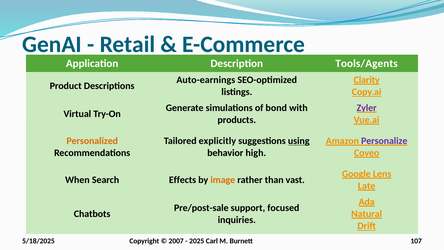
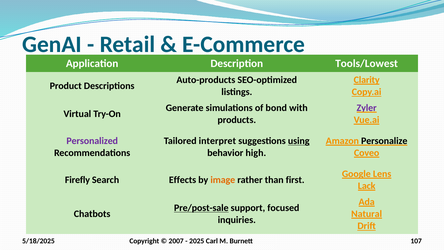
Tools/Agents: Tools/Agents -> Tools/Lowest
Auto-earnings: Auto-earnings -> Auto-products
Personalized colour: orange -> purple
explicitly: explicitly -> interpret
Personalize colour: purple -> black
When: When -> Firefly
vast: vast -> first
Late: Late -> Lack
Pre/post-sale underline: none -> present
